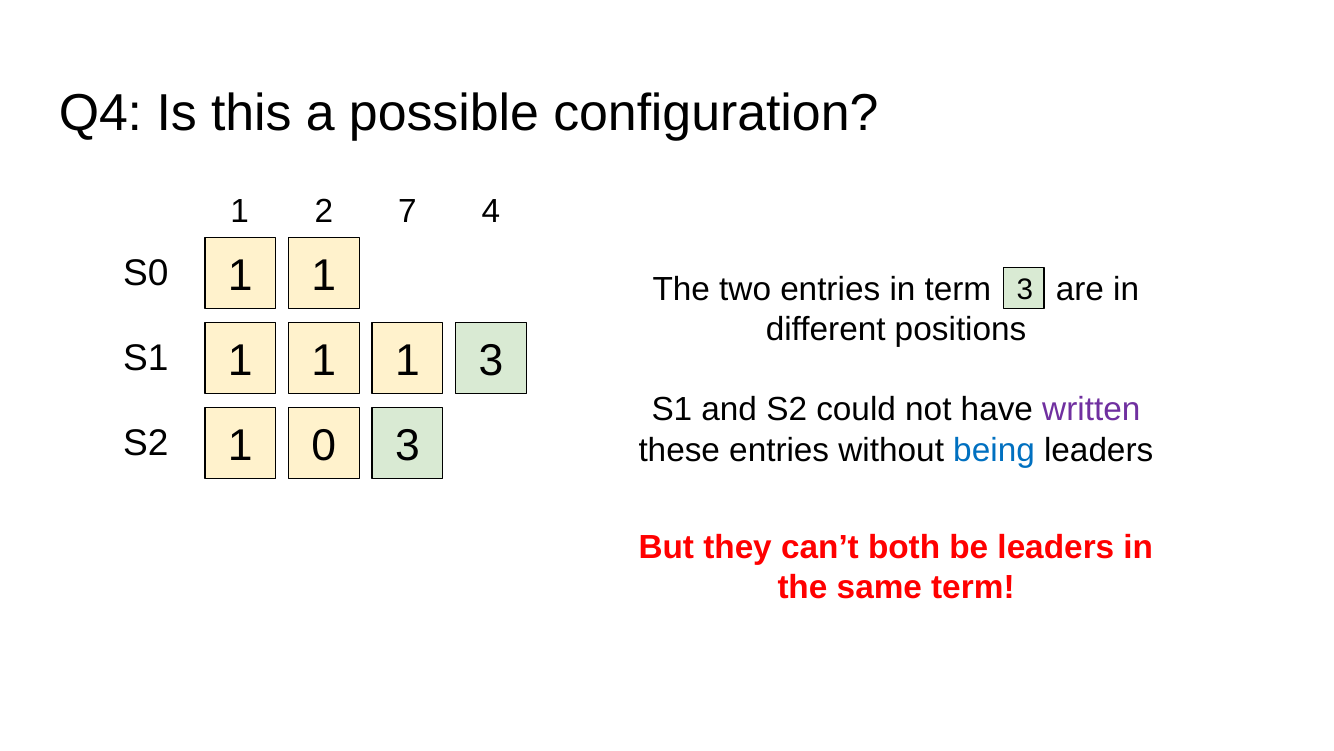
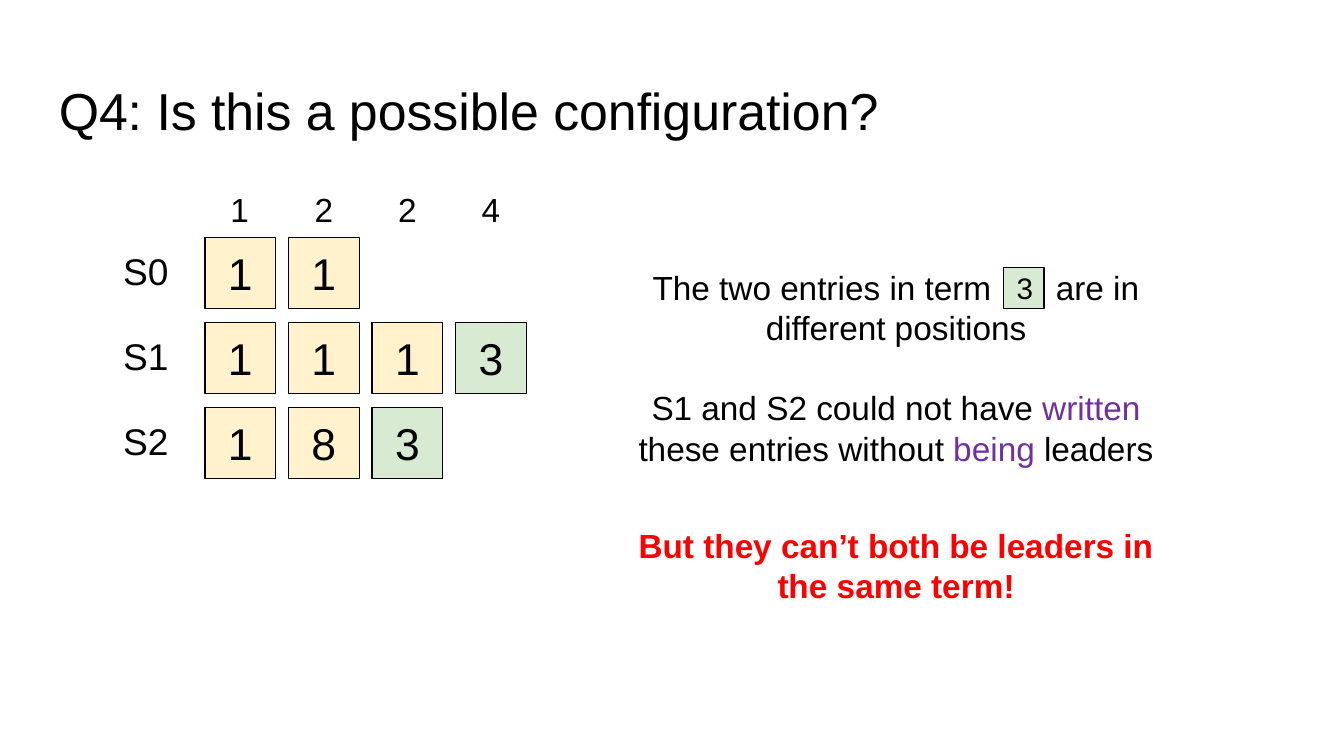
2 7: 7 -> 2
0: 0 -> 8
being colour: blue -> purple
